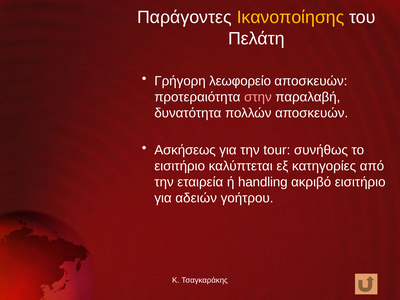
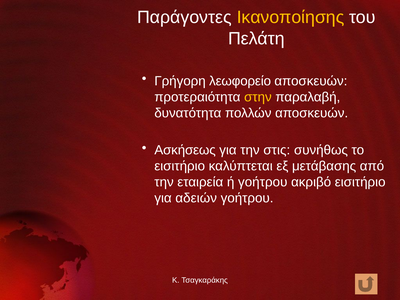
στην colour: pink -> yellow
tour: tour -> στις
κατηγορίες: κατηγορίες -> μετάβασης
ή handling: handling -> γοήτρου
